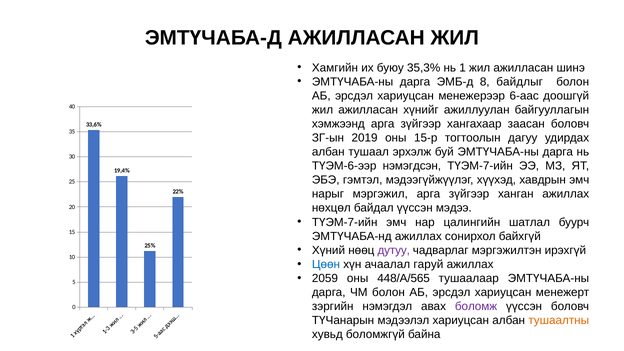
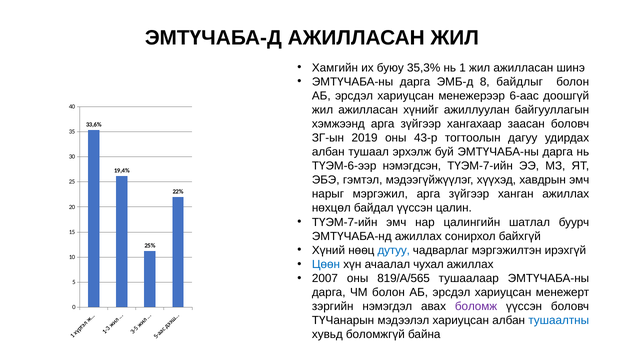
15-р: 15-р -> 43-р
мэдээ: мэдээ -> цалин
дутуу colour: purple -> blue
гаруй: гаруй -> чухал
2059: 2059 -> 2007
448/А/565: 448/А/565 -> 819/А/565
тушаалтны colour: orange -> blue
